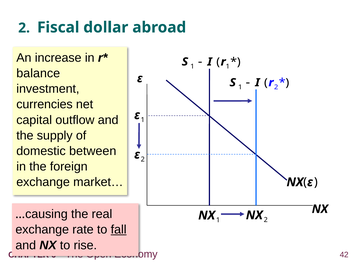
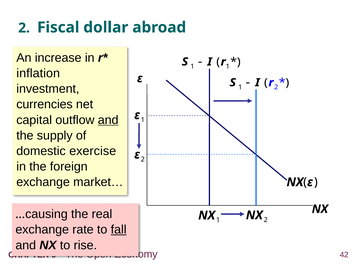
balance: balance -> inflation
and at (108, 120) underline: none -> present
between: between -> exercise
